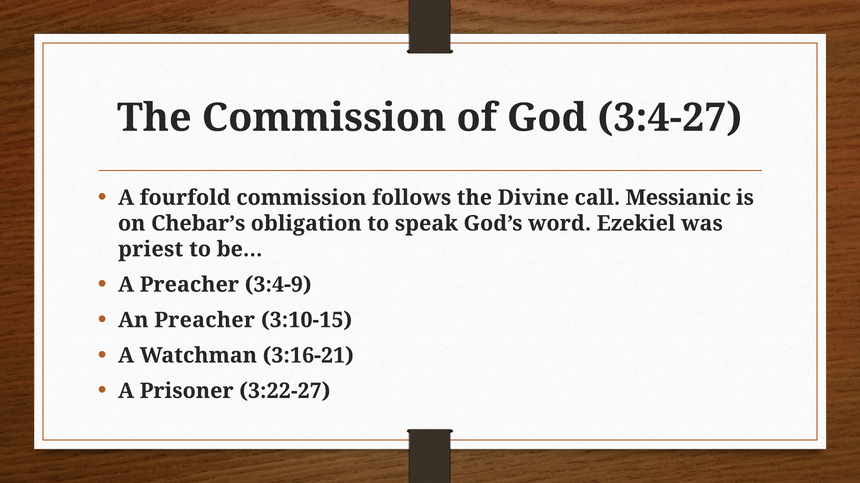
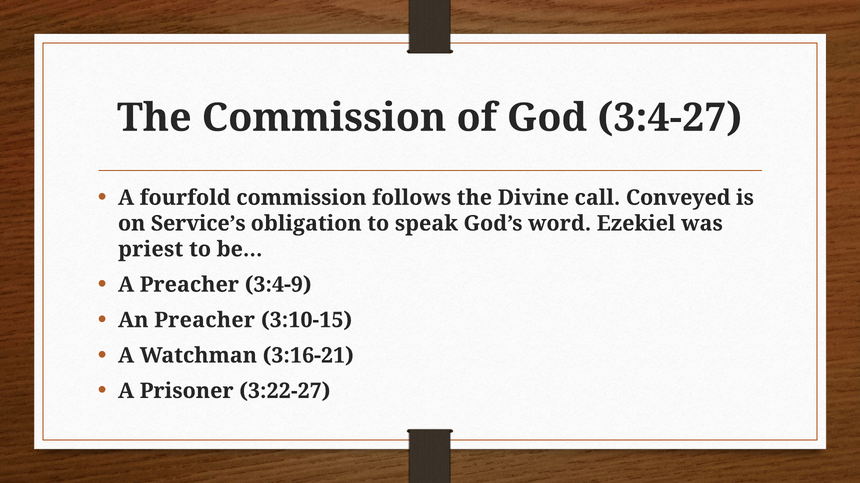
Messianic: Messianic -> Conveyed
Chebar’s: Chebar’s -> Service’s
